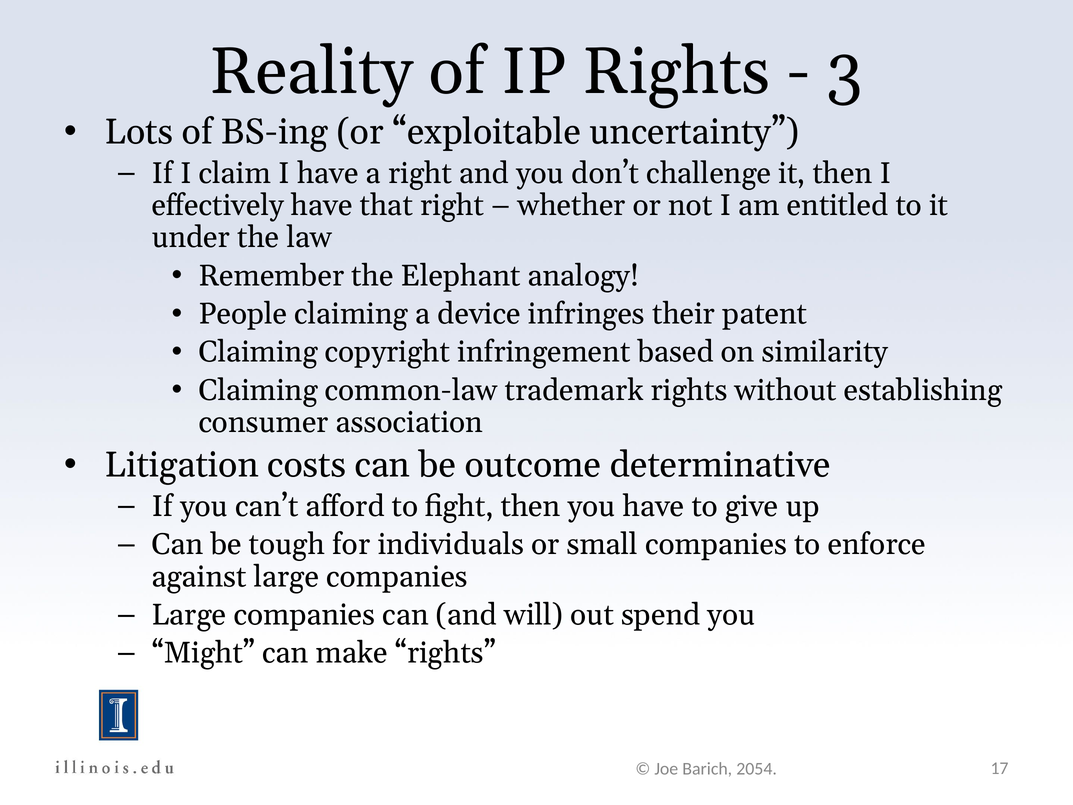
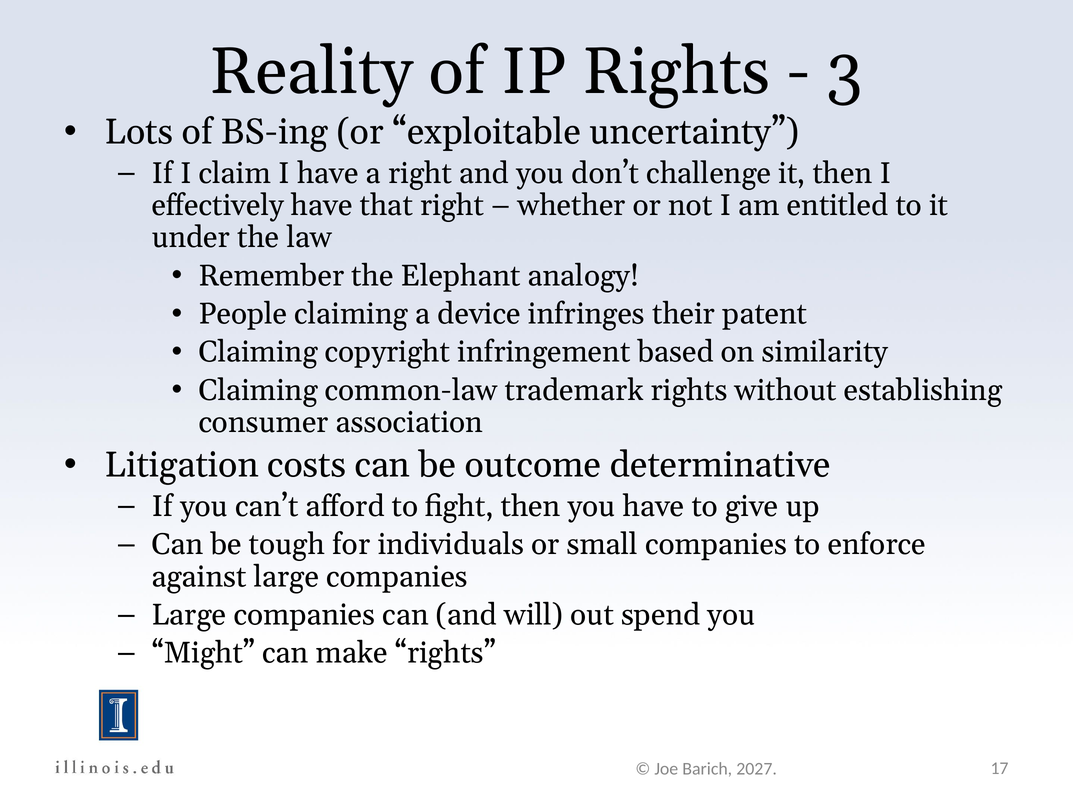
2054: 2054 -> 2027
